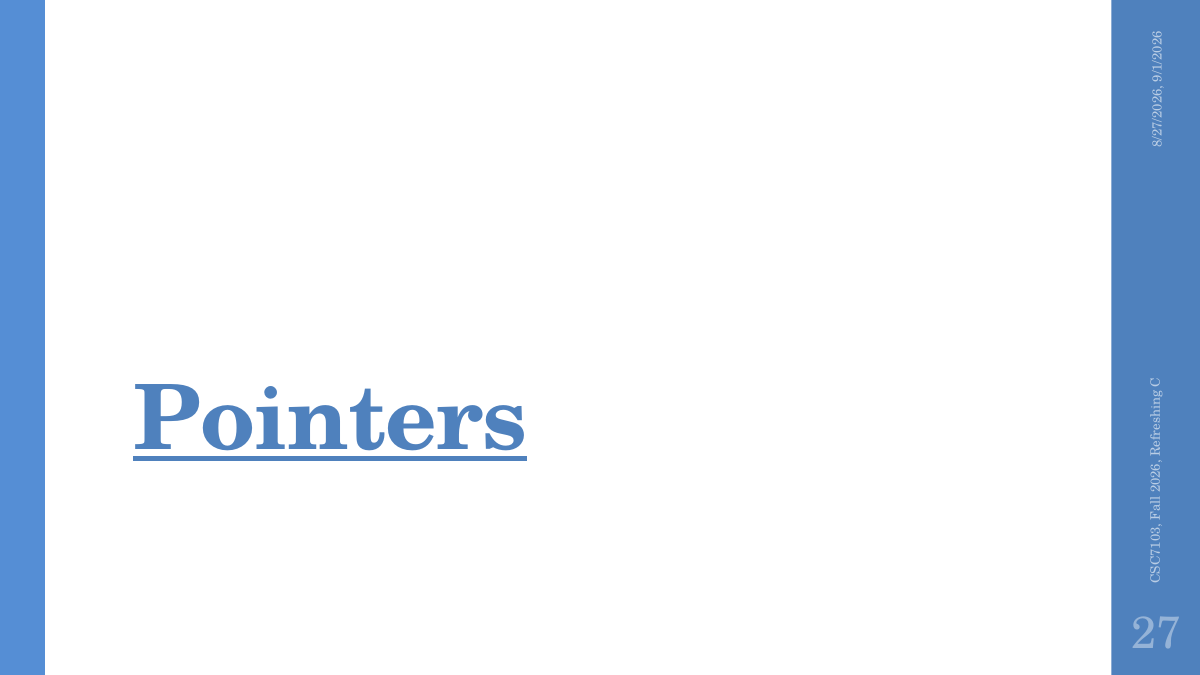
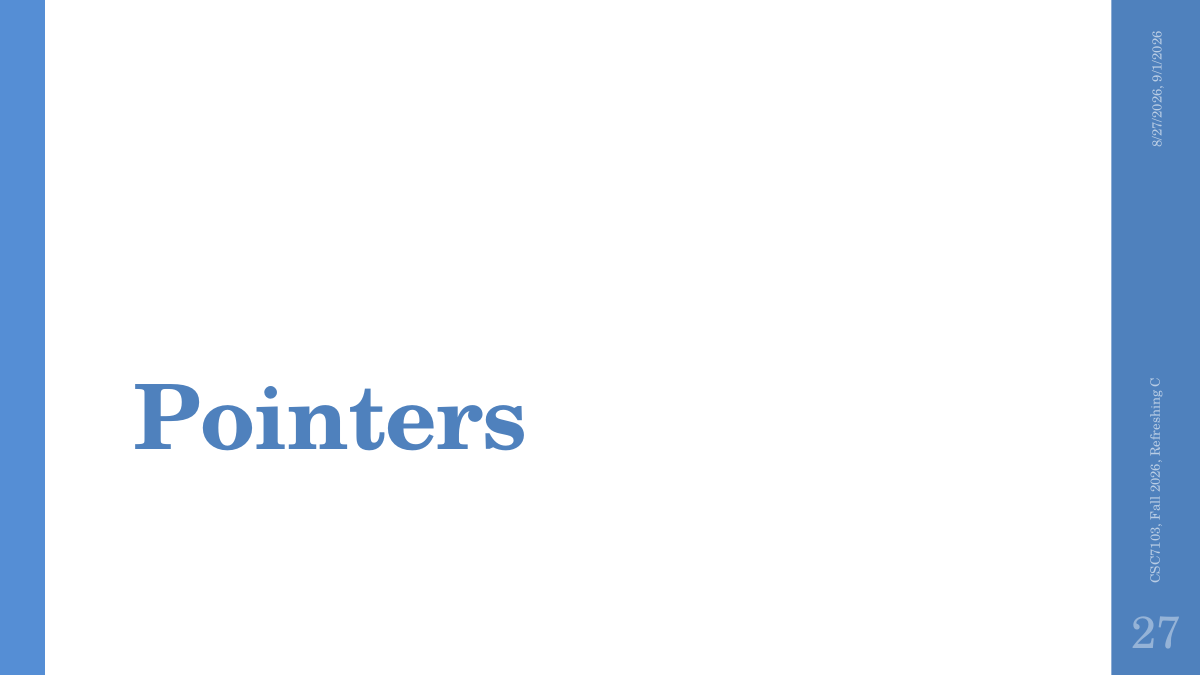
Pointers underline: present -> none
